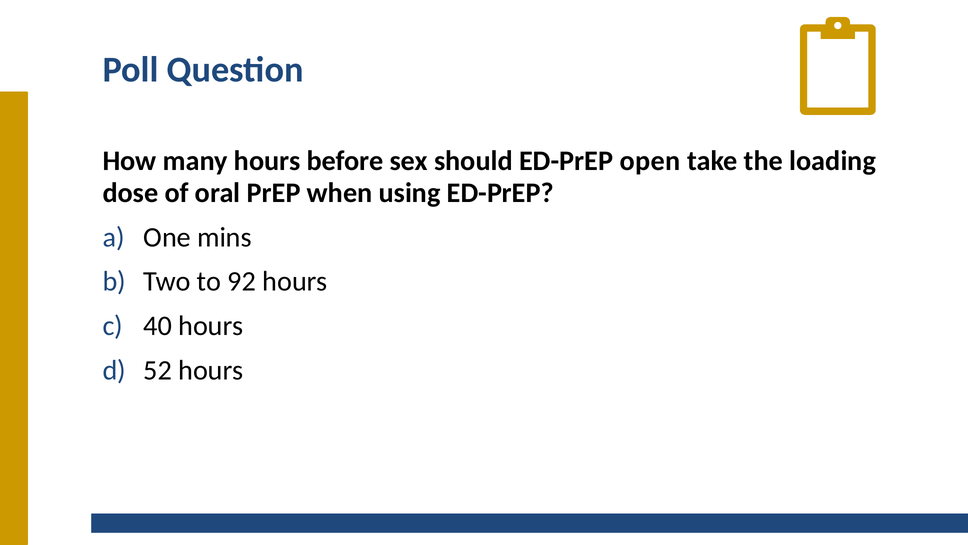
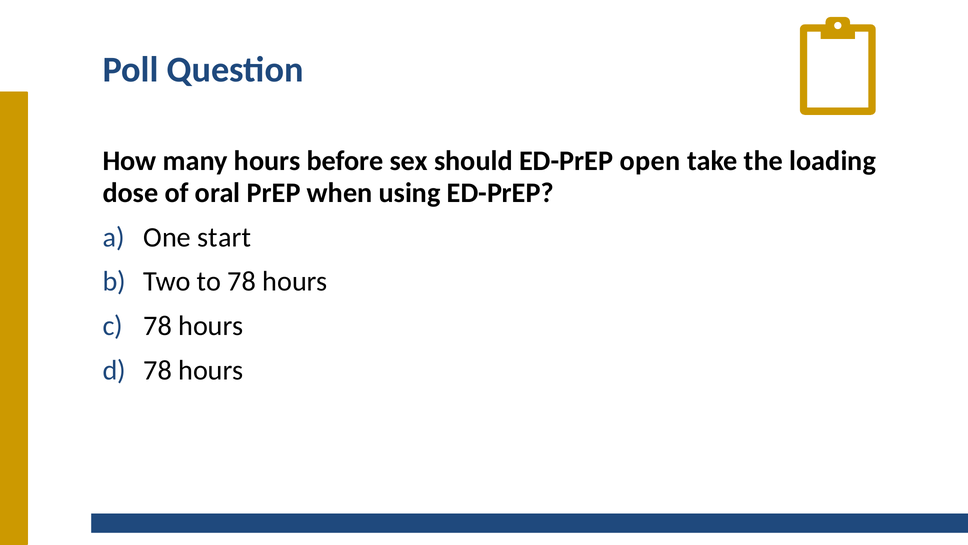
mins: mins -> start
to 92: 92 -> 78
40 at (158, 326): 40 -> 78
52 at (158, 370): 52 -> 78
